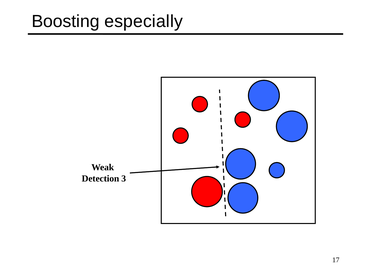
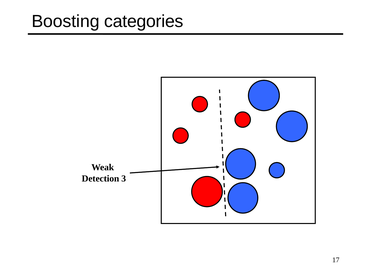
especially: especially -> categories
